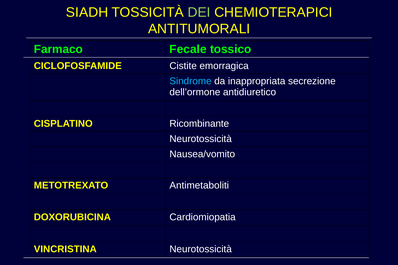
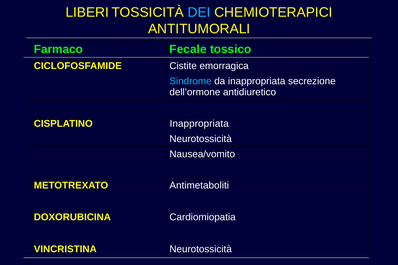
SIADH: SIADH -> LIBERI
DEI colour: light green -> light blue
CISPLATINO Ricombinante: Ricombinante -> Inappropriata
